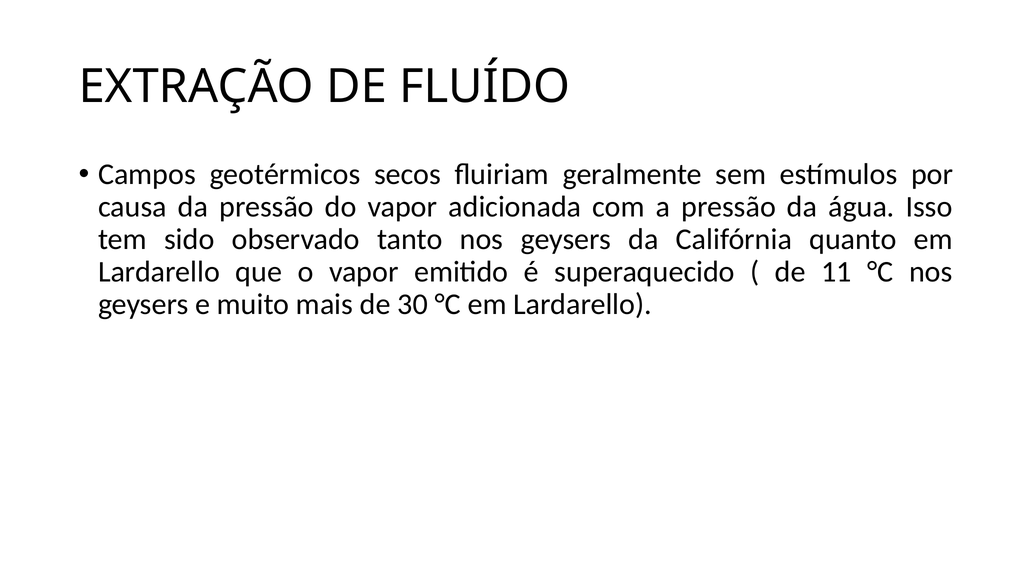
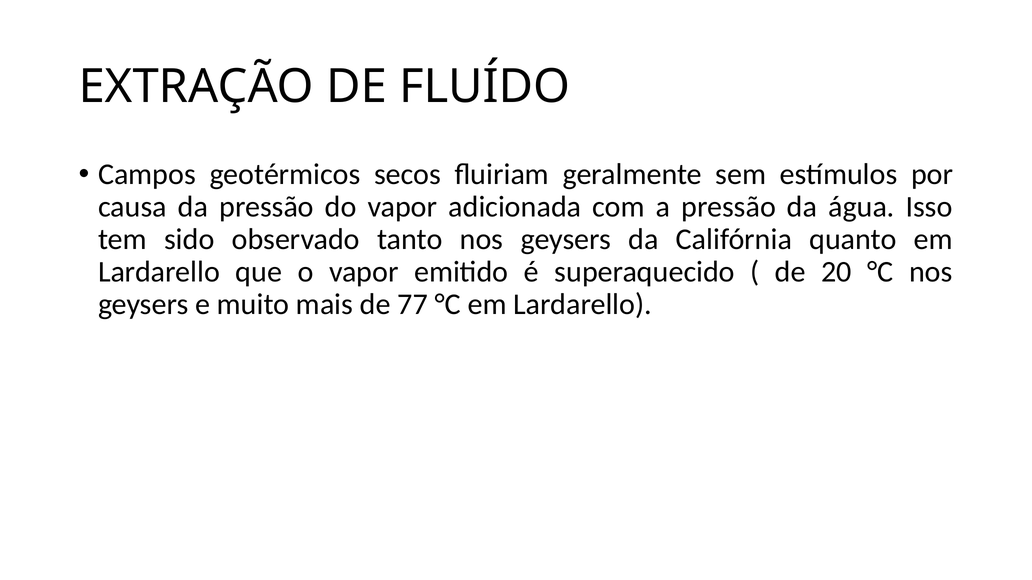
11: 11 -> 20
30: 30 -> 77
